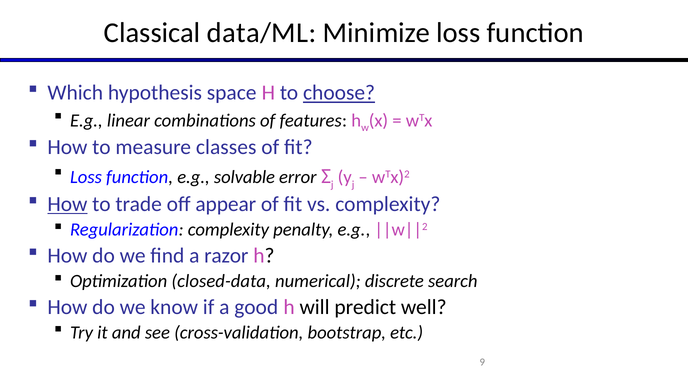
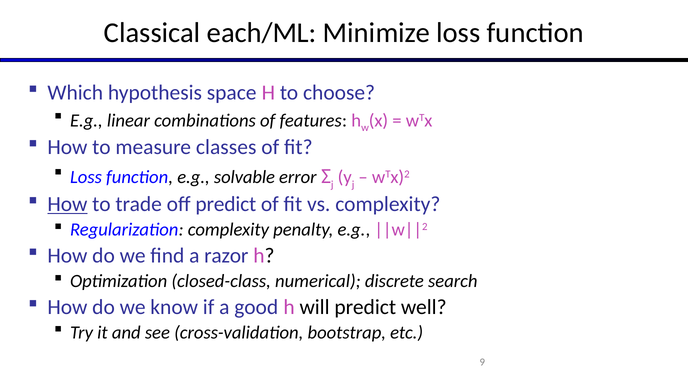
data/ML: data/ML -> each/ML
choose underline: present -> none
off appear: appear -> predict
closed-data: closed-data -> closed-class
